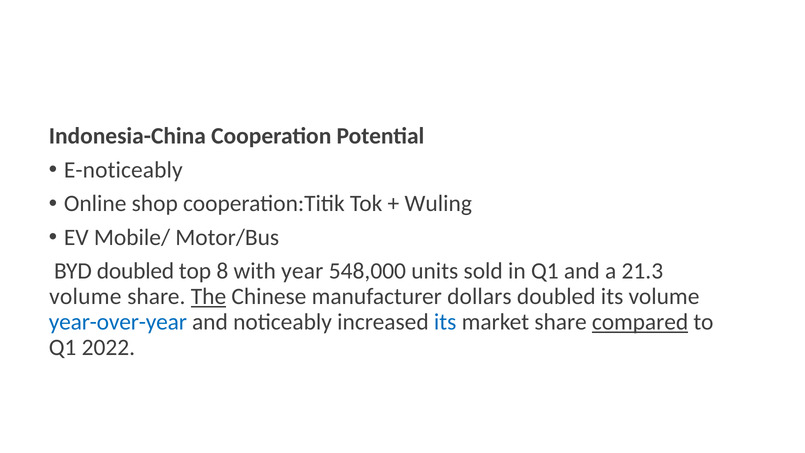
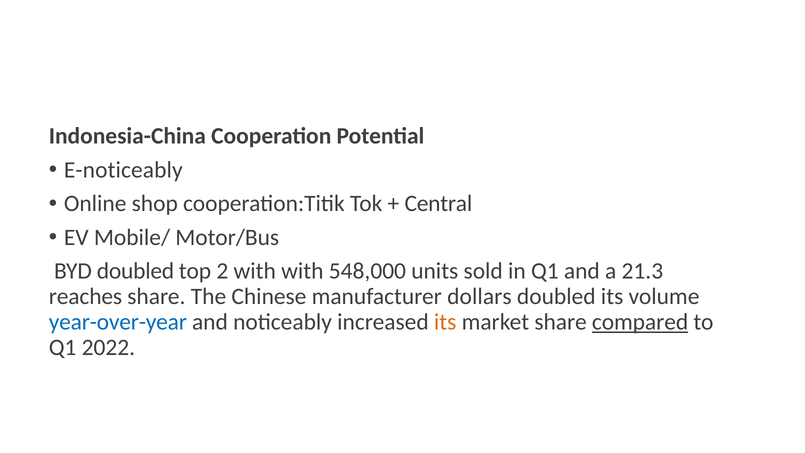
Wuling: Wuling -> Central
8: 8 -> 2
with year: year -> with
volume at (85, 296): volume -> reaches
The underline: present -> none
its at (445, 322) colour: blue -> orange
